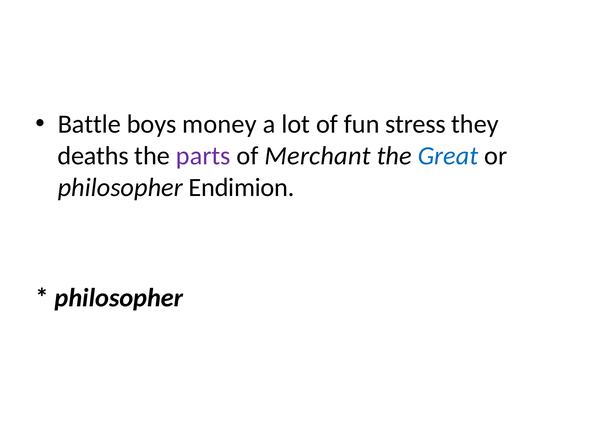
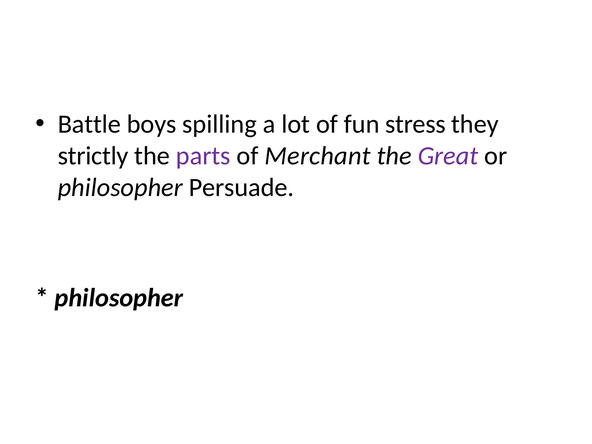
money: money -> spilling
deaths: deaths -> strictly
Great colour: blue -> purple
Endimion: Endimion -> Persuade
